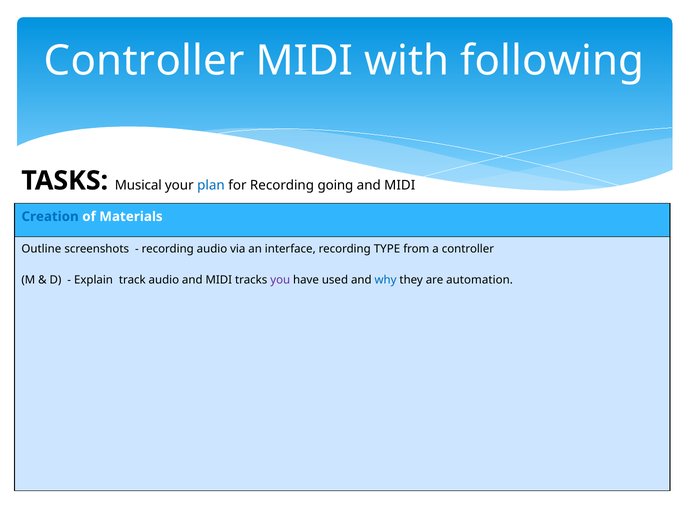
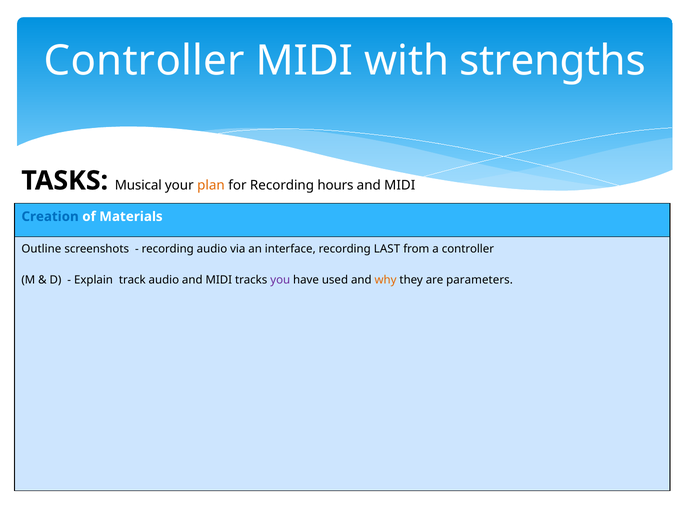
following: following -> strengths
plan colour: blue -> orange
going: going -> hours
TYPE: TYPE -> LAST
why colour: blue -> orange
automation: automation -> parameters
